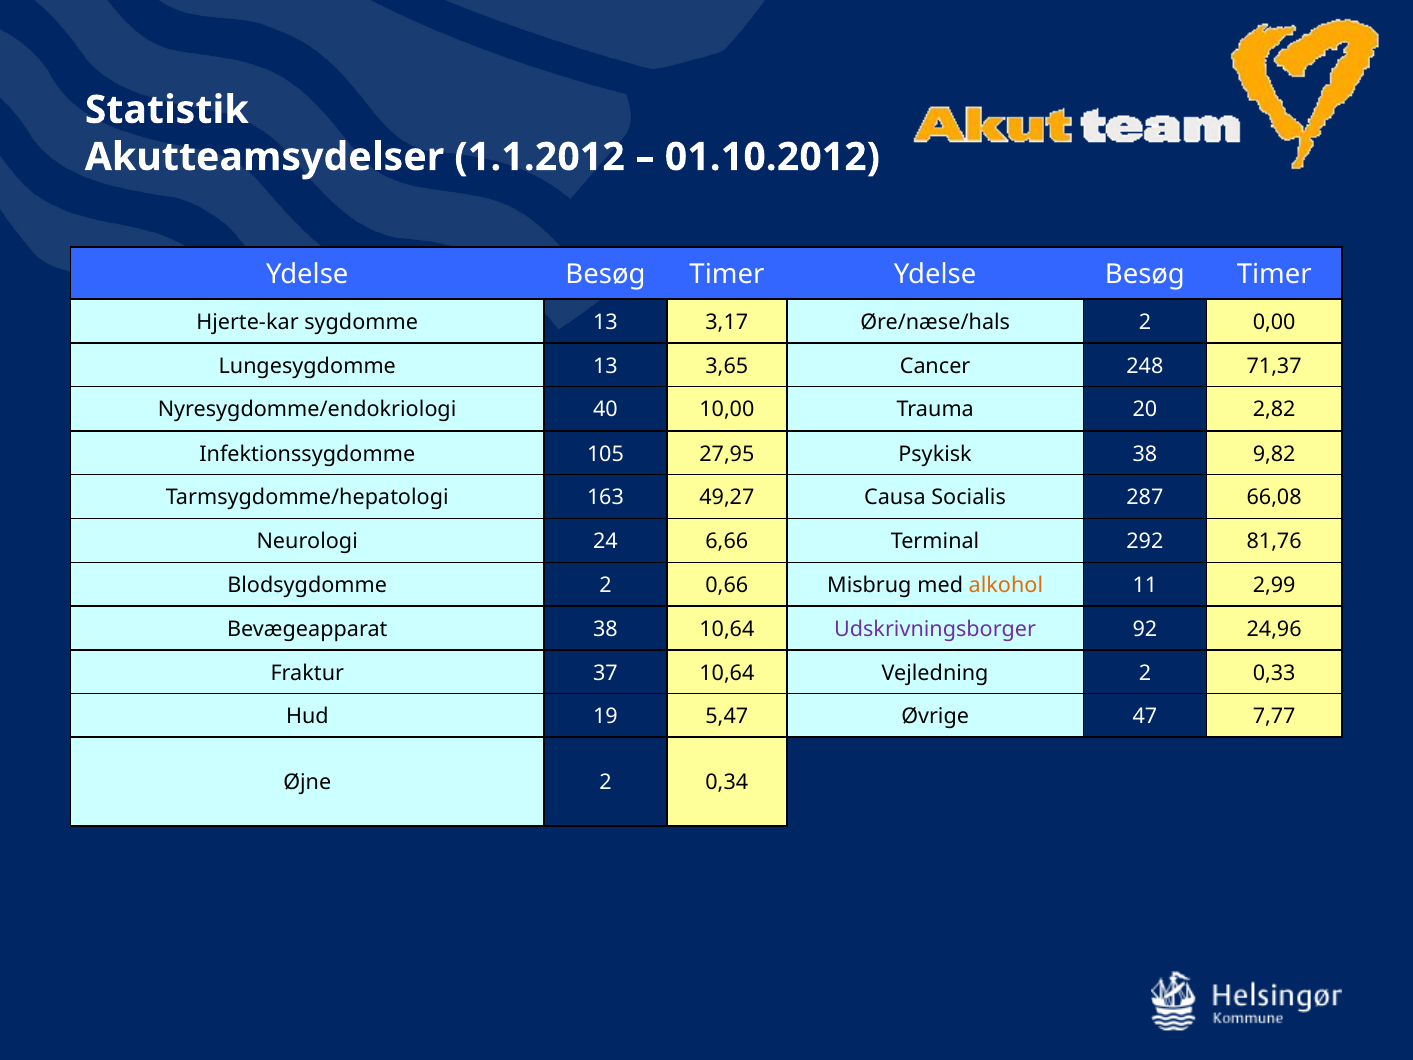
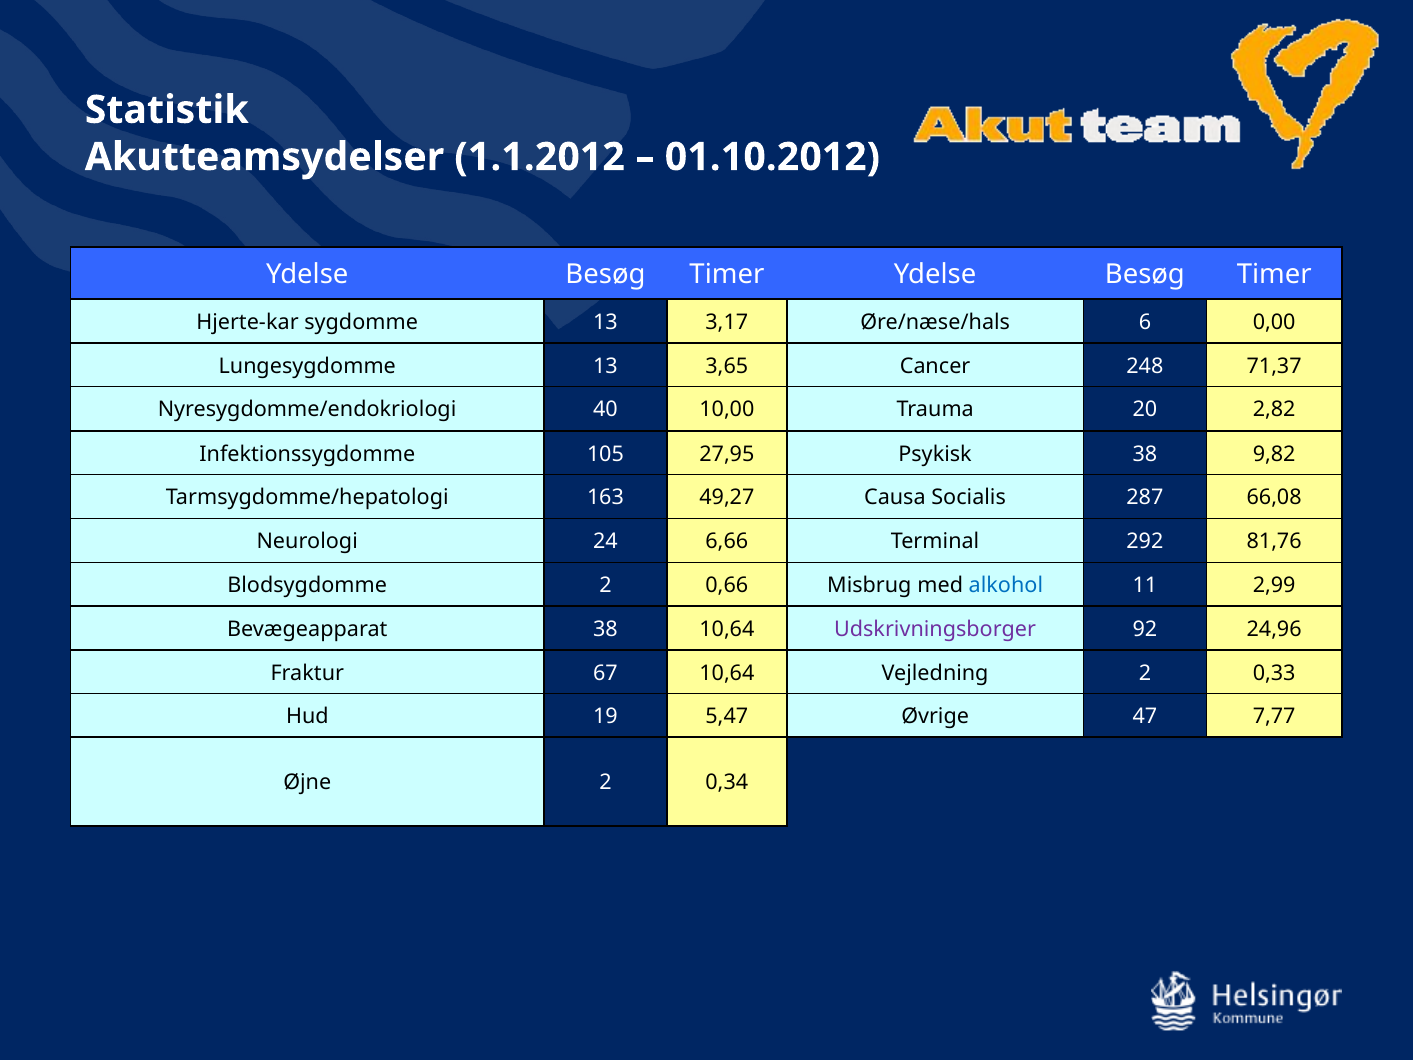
Øre/næse/hals 2: 2 -> 6
alkohol colour: orange -> blue
37: 37 -> 67
